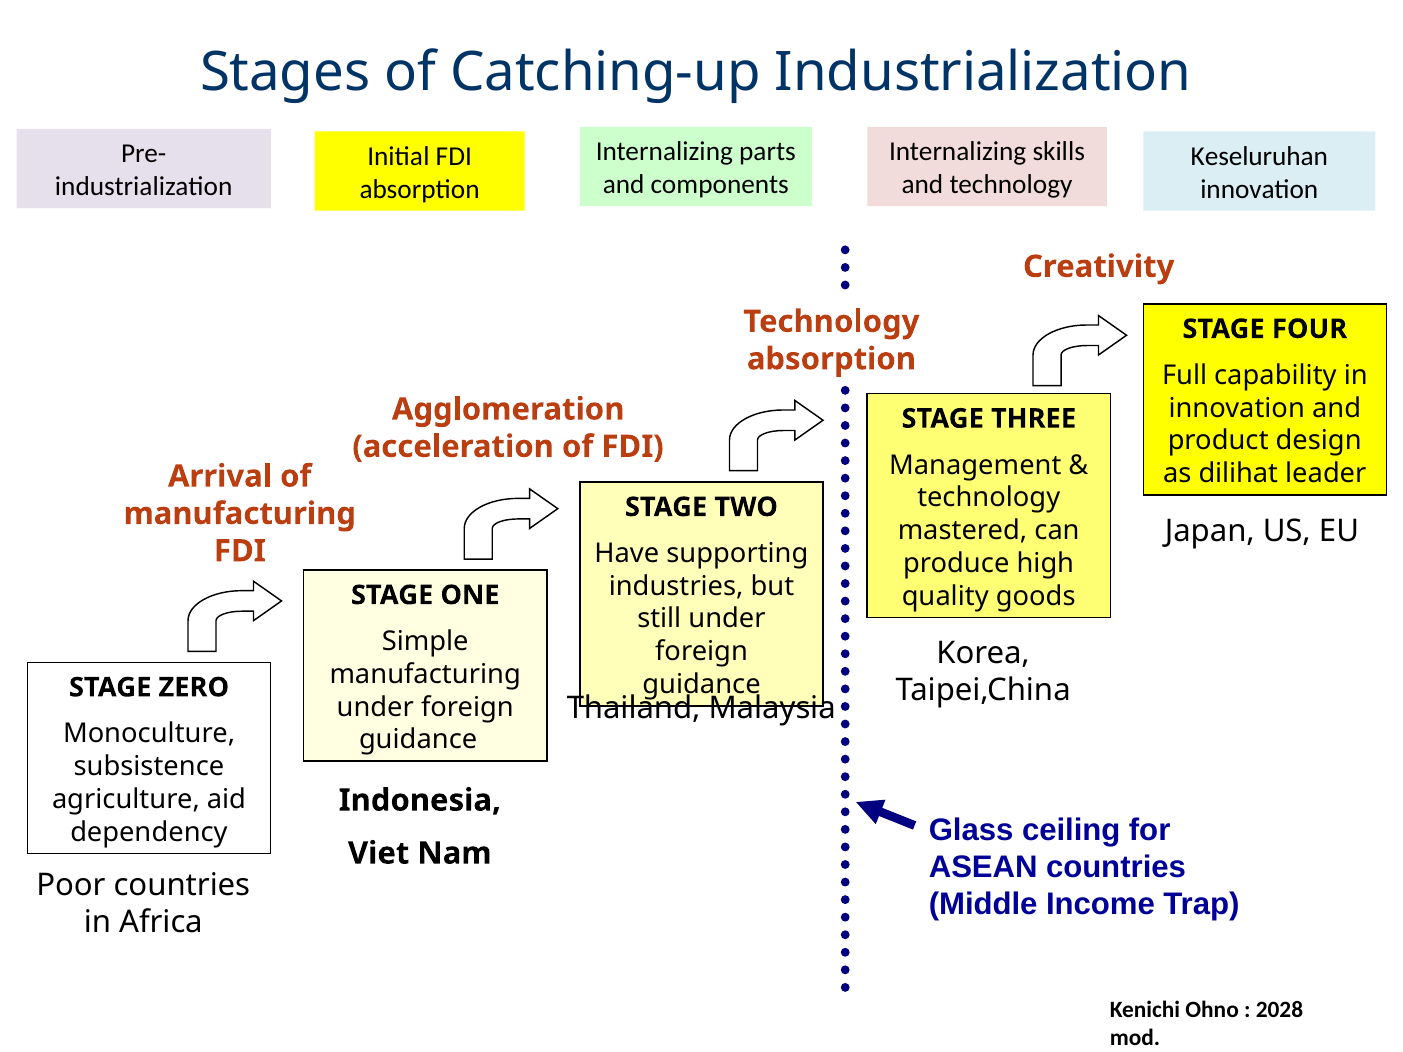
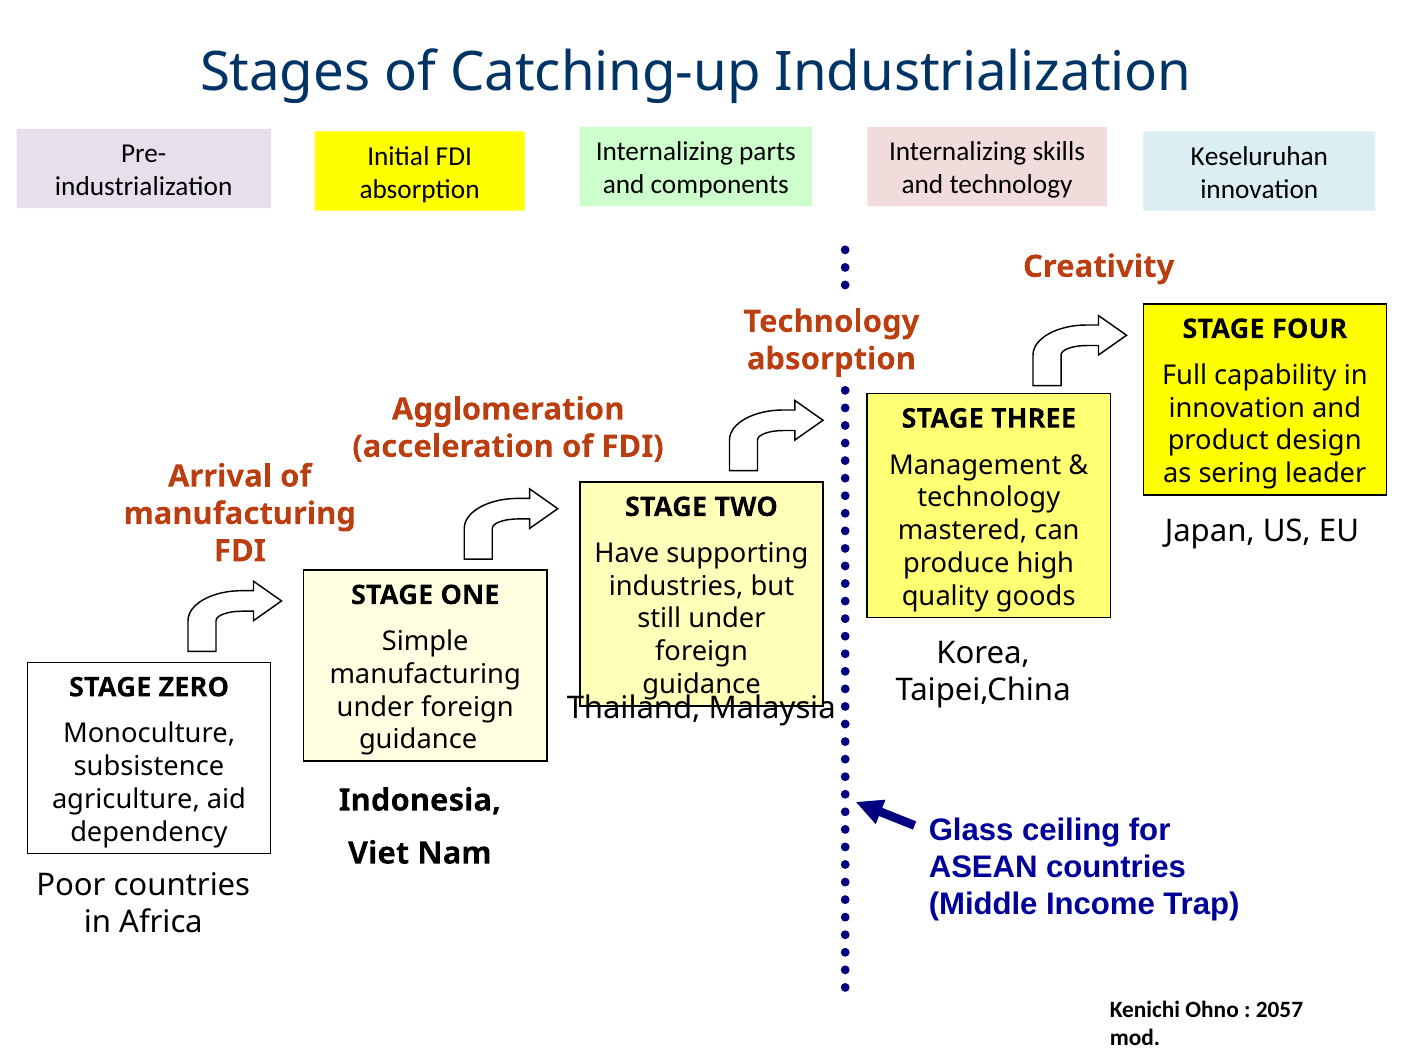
dilihat: dilihat -> sering
2028: 2028 -> 2057
